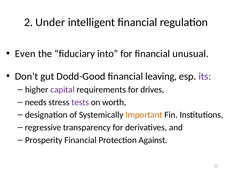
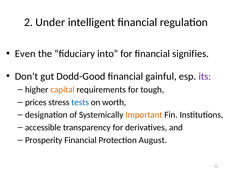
unusual: unusual -> signifies
leaving: leaving -> gainful
capital colour: purple -> orange
drives: drives -> tough
needs: needs -> prices
tests colour: purple -> blue
regressive: regressive -> accessible
Against: Against -> August
